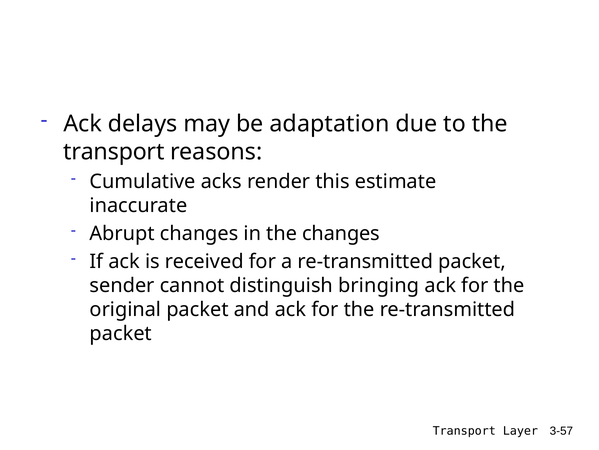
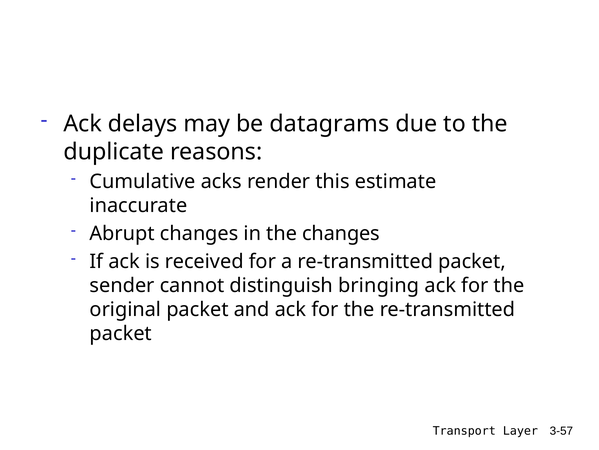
adaptation: adaptation -> datagrams
transport at (114, 151): transport -> duplicate
